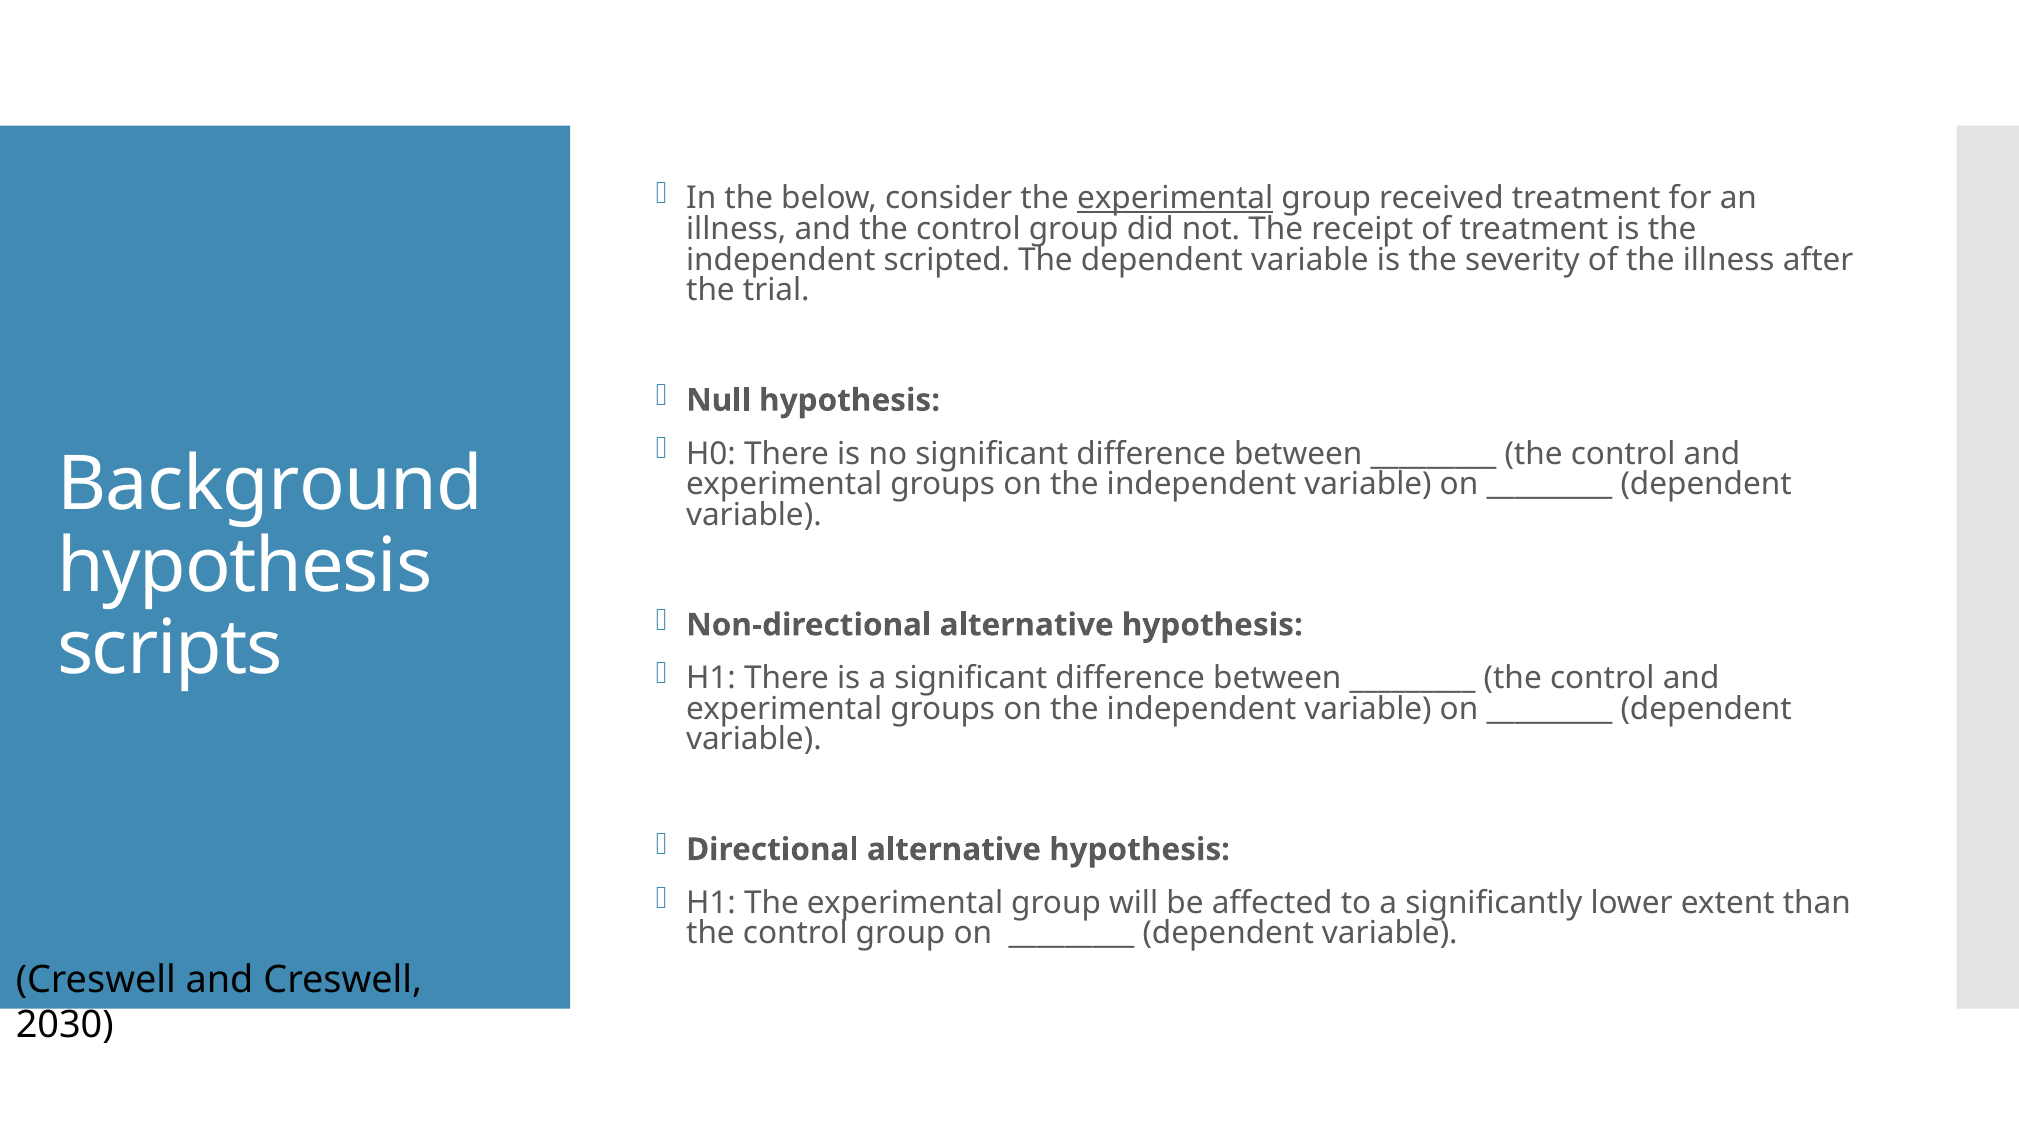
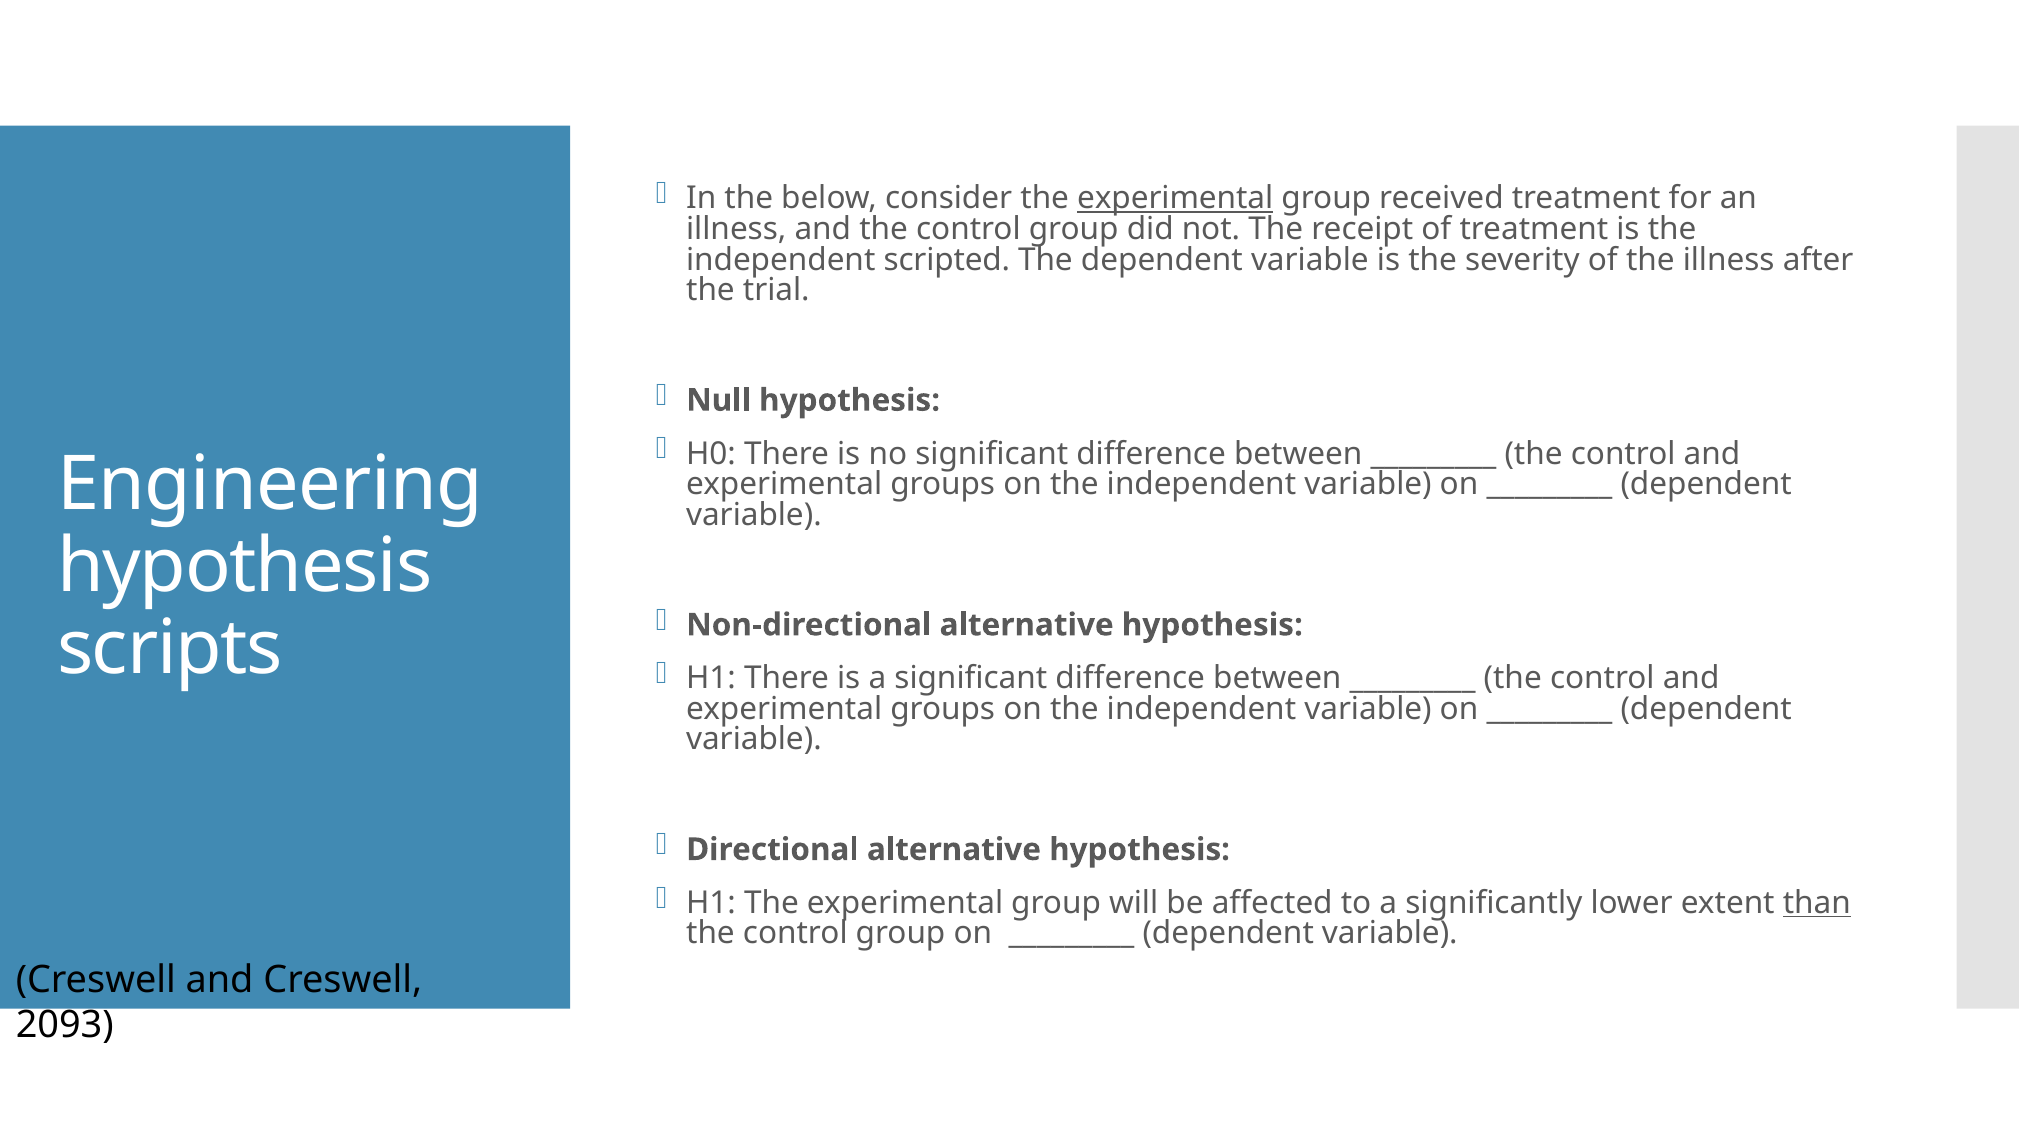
Background: Background -> Engineering
than underline: none -> present
2030: 2030 -> 2093
